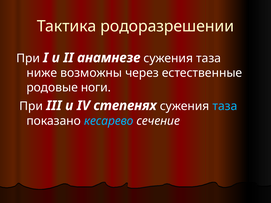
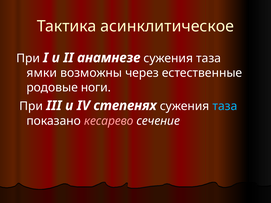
родоразрешении: родоразрешении -> асинклитическое
ниже: ниже -> ямки
кесарево colour: light blue -> pink
